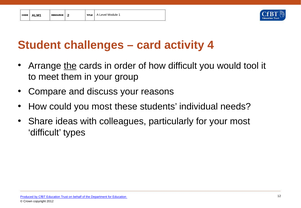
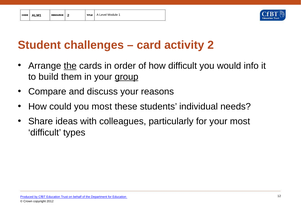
activity 4: 4 -> 2
tool: tool -> info
meet: meet -> build
group underline: none -> present
